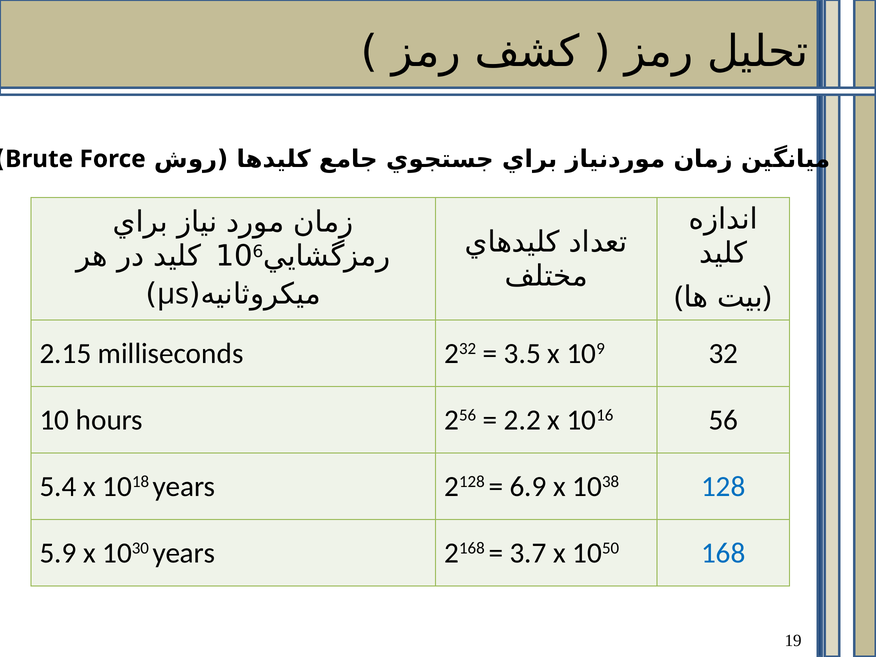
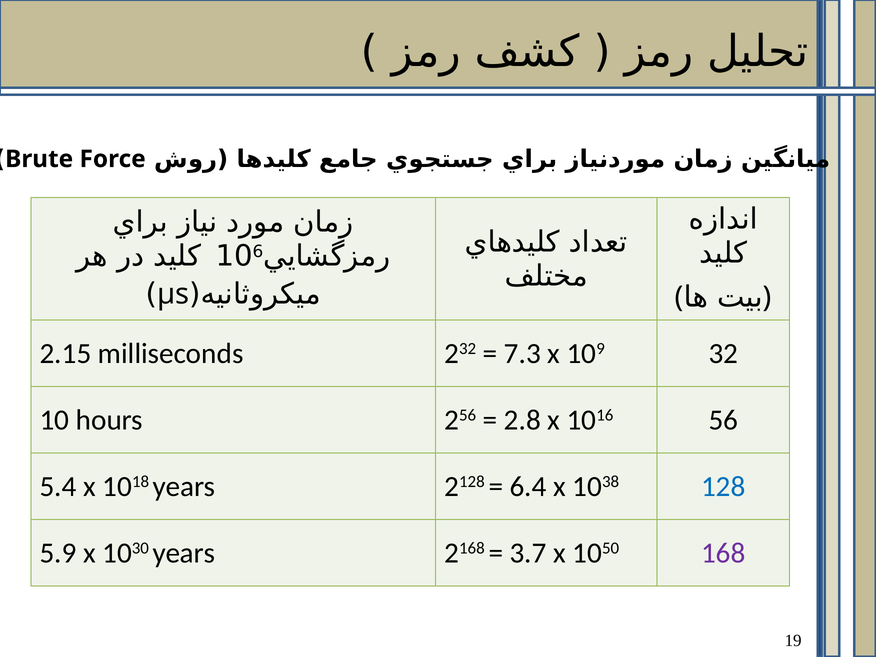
3.5: 3.5 -> 7.3
2.2: 2.2 -> 2.8
6.9: 6.9 -> 6.4
168 colour: blue -> purple
